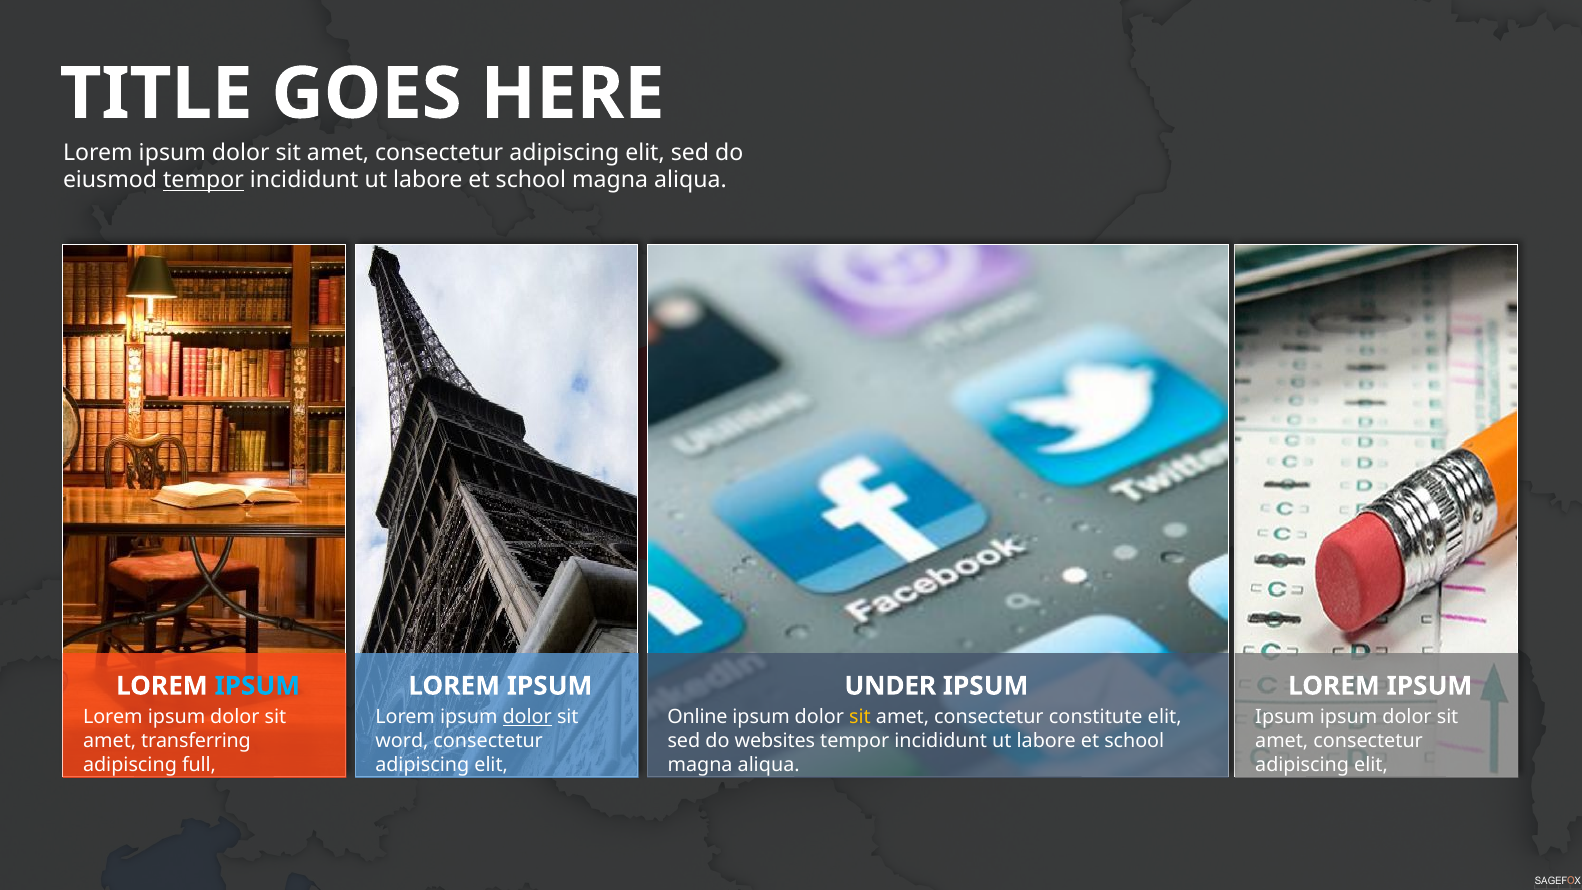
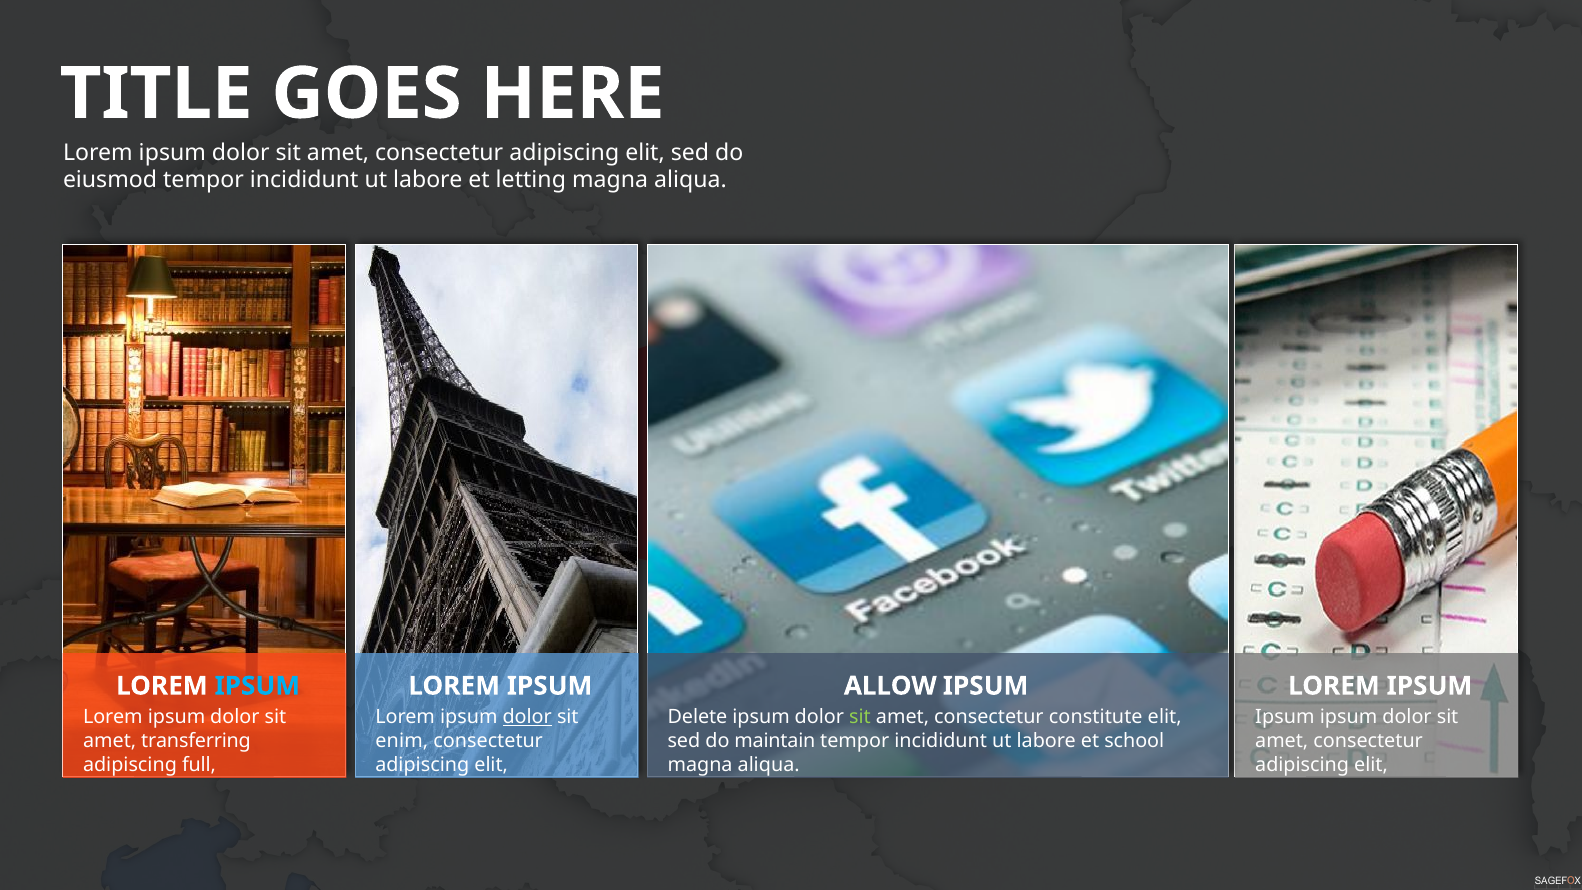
tempor at (203, 180) underline: present -> none
school at (531, 180): school -> letting
UNDER: UNDER -> ALLOW
Online: Online -> Delete
sit at (860, 717) colour: yellow -> light green
word: word -> enim
websites: websites -> maintain
